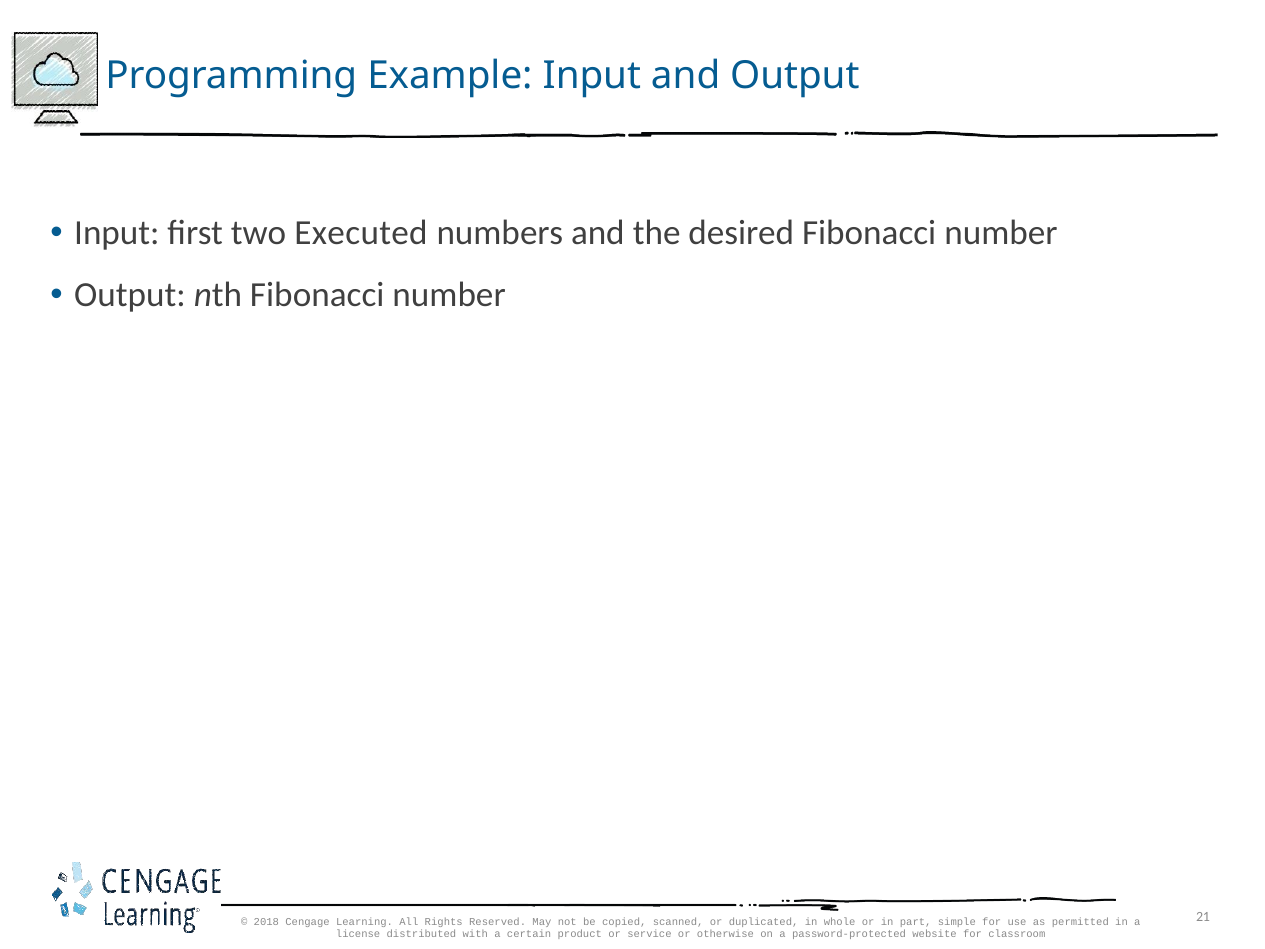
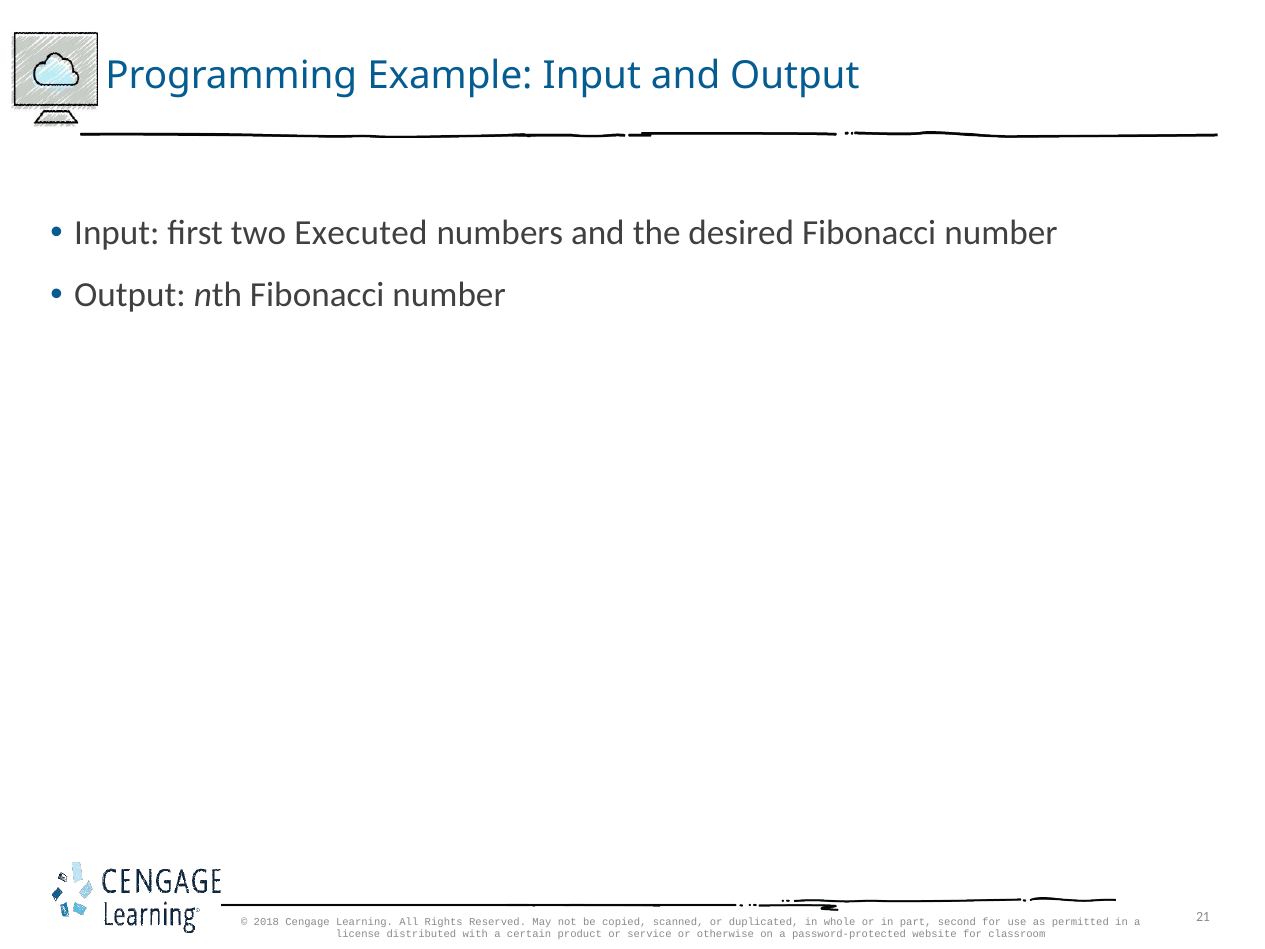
simple: simple -> second
